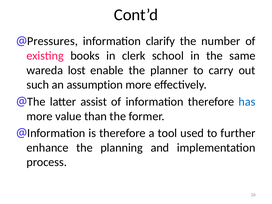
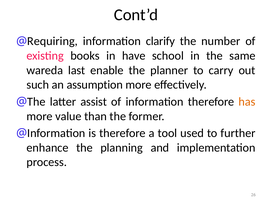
Pressures: Pressures -> Requiring
clerk: clerk -> have
lost: lost -> last
has colour: blue -> orange
